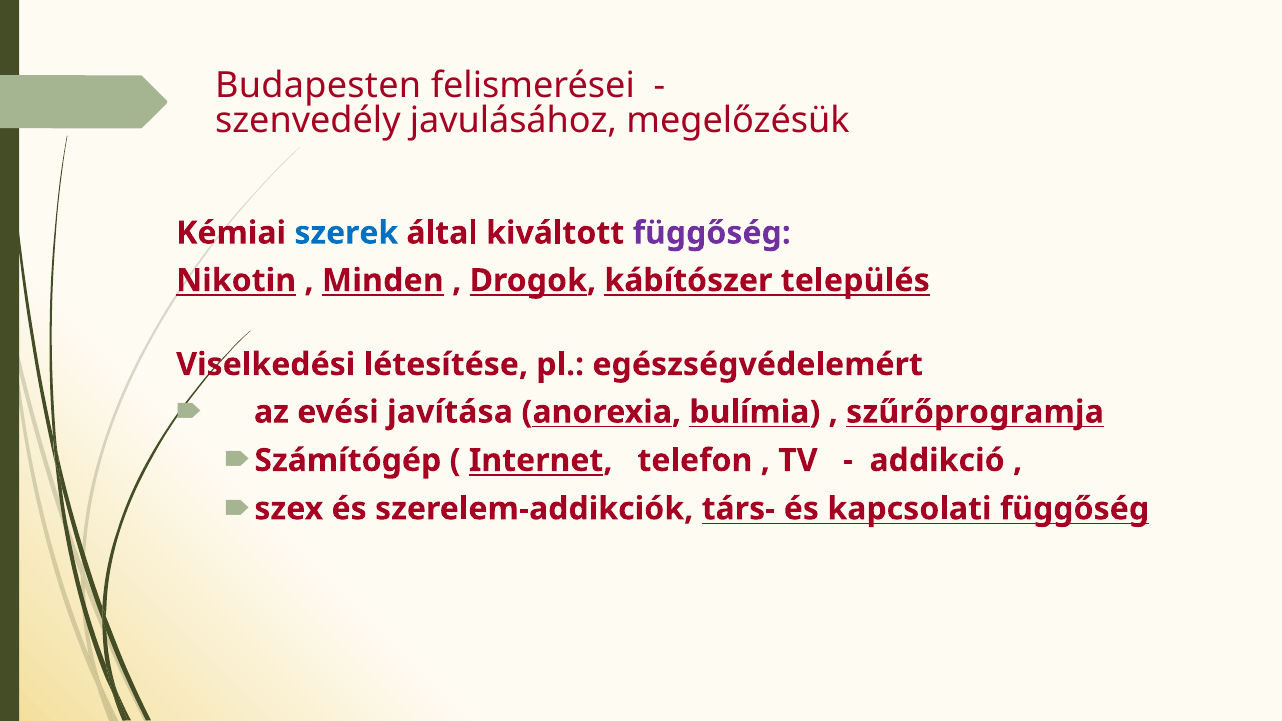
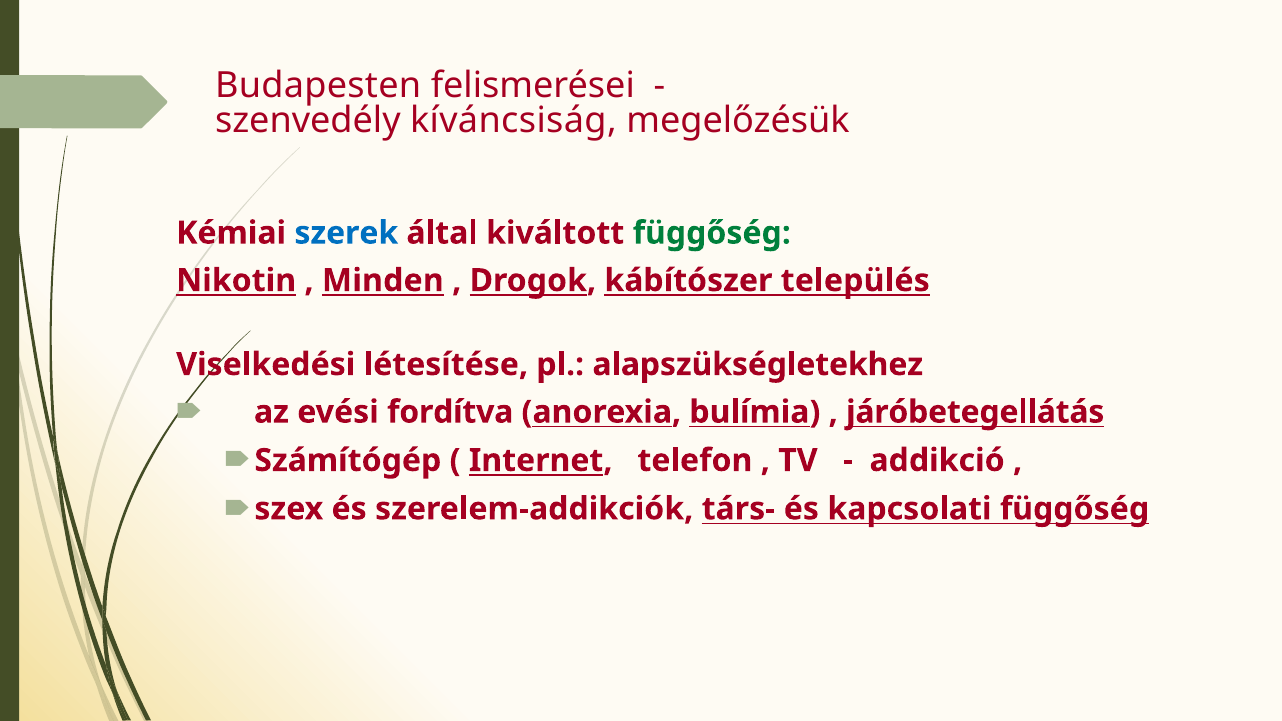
javulásához: javulásához -> kíváncsiság
függőség at (712, 233) colour: purple -> green
egészségvédelemért: egészségvédelemért -> alapszükségletekhez
javítása: javítása -> fordítva
szűrőprogramja: szűrőprogramja -> járóbetegellátás
